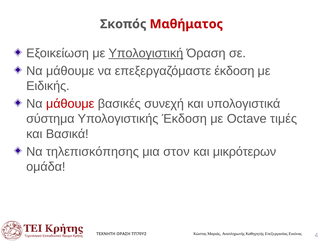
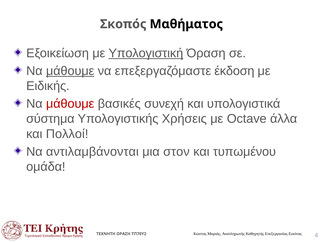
Μαθήματος colour: red -> black
μάθουμε at (70, 71) underline: none -> present
Υπολογιστικής Έκδοση: Έκδοση -> Χρήσεις
τιμές: τιμές -> άλλα
Βασικά: Βασικά -> Πολλοί
τηλεπισκόπησης: τηλεπισκόπησης -> αντιλαμβάνονται
μικρότερων: μικρότερων -> τυπωμένου
